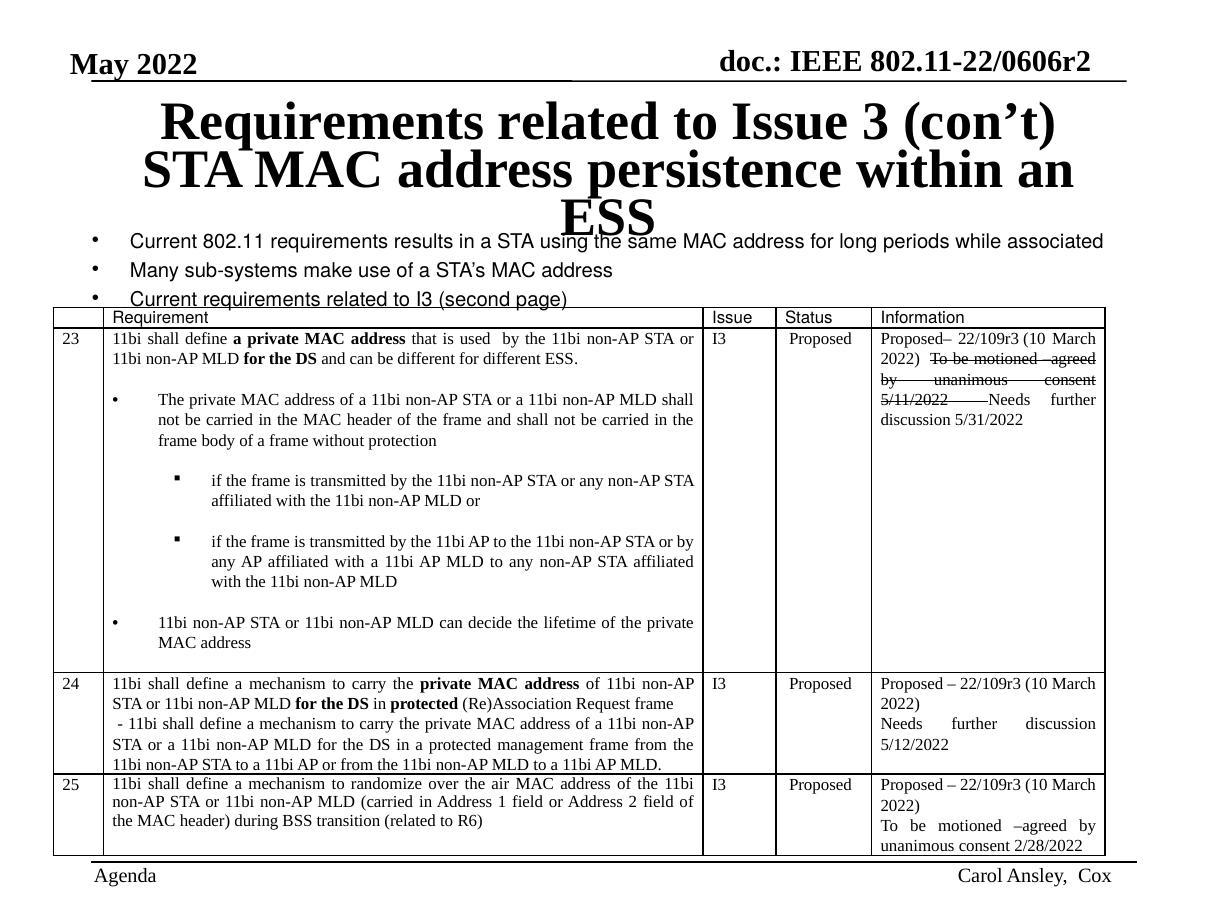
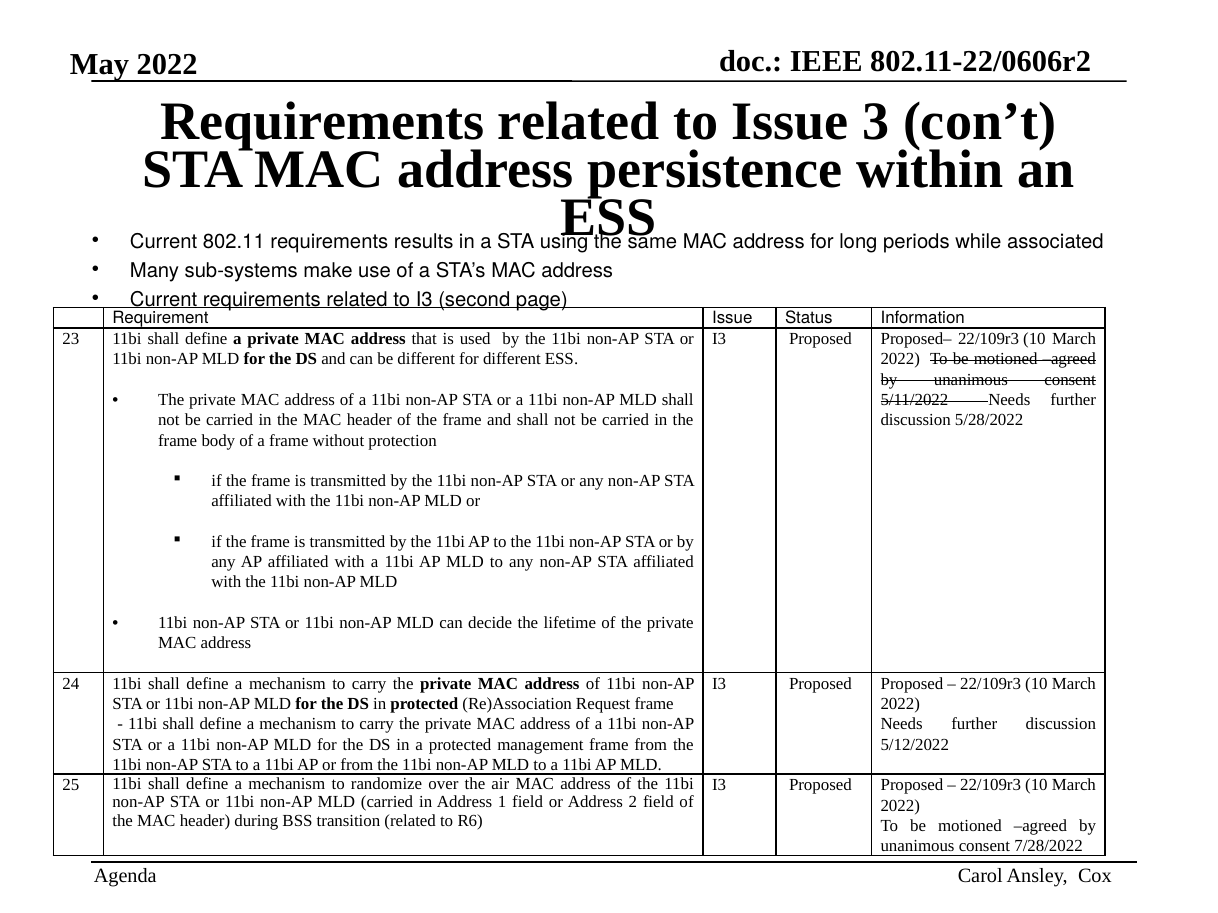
5/31/2022: 5/31/2022 -> 5/28/2022
2/28/2022: 2/28/2022 -> 7/28/2022
